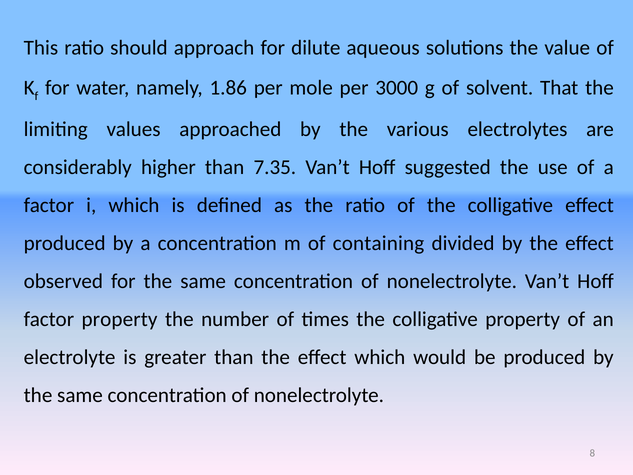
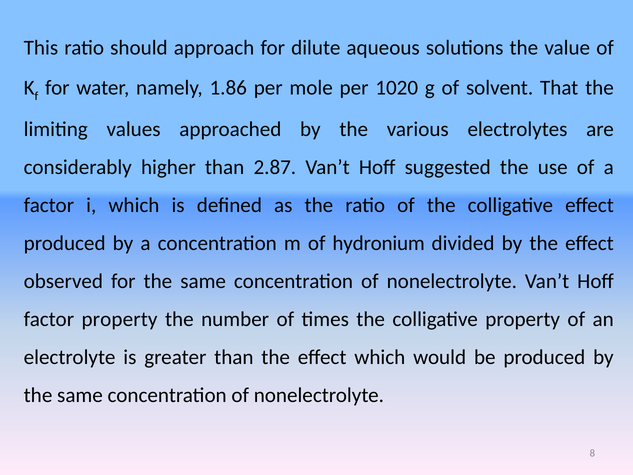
3000: 3000 -> 1020
7.35: 7.35 -> 2.87
containing: containing -> hydronium
